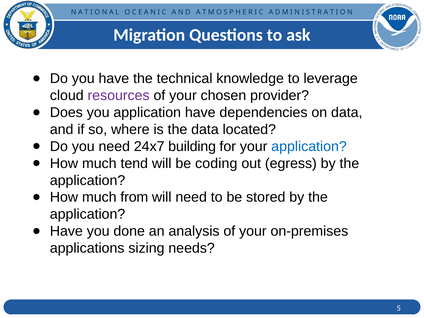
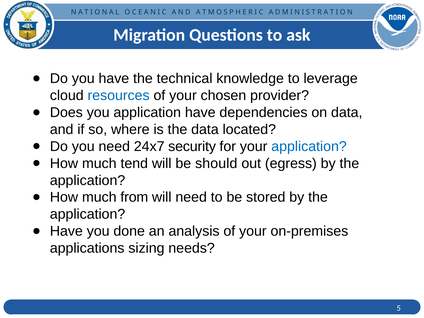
resources colour: purple -> blue
building: building -> security
coding: coding -> should
